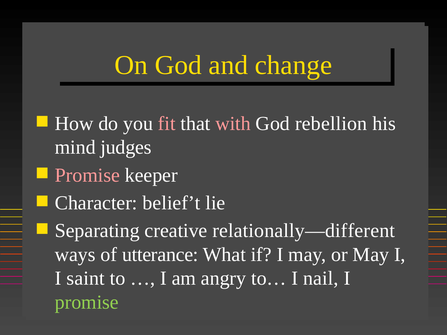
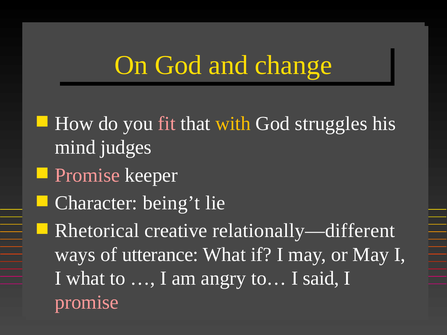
with colour: pink -> yellow
rebellion: rebellion -> struggles
belief’t: belief’t -> being’t
Separating: Separating -> Rhetorical
I saint: saint -> what
nail: nail -> said
promise at (87, 302) colour: light green -> pink
